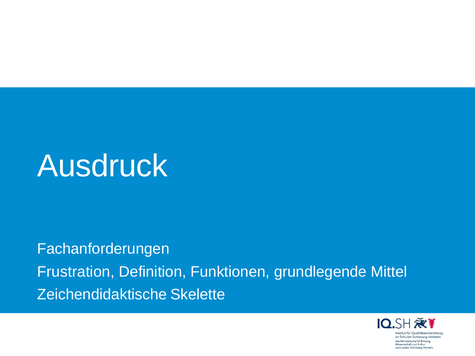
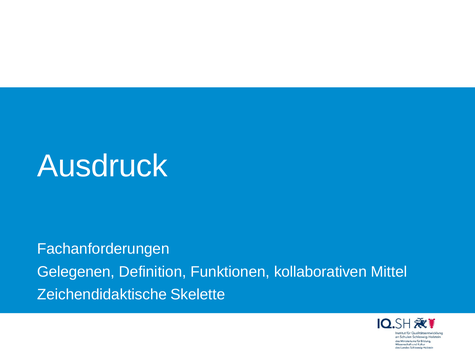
Frustration: Frustration -> Gelegenen
grundlegende: grundlegende -> kollaborativen
